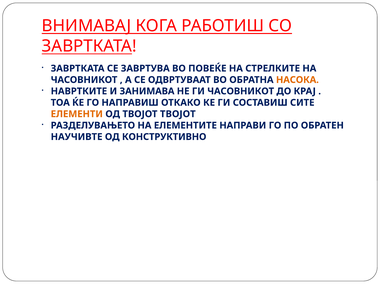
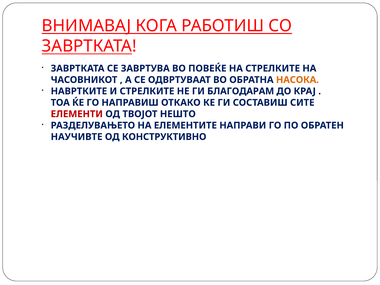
И ЗАНИМАВА: ЗАНИМАВА -> СТРЕЛКИТЕ
ГИ ЧАСОВНИКОТ: ЧАСОВНИКОТ -> БЛАГОДАРАМ
ЕЛЕМЕНТИ colour: orange -> red
ТВОЈОТ ТВОЈОТ: ТВОЈОТ -> НЕШТО
